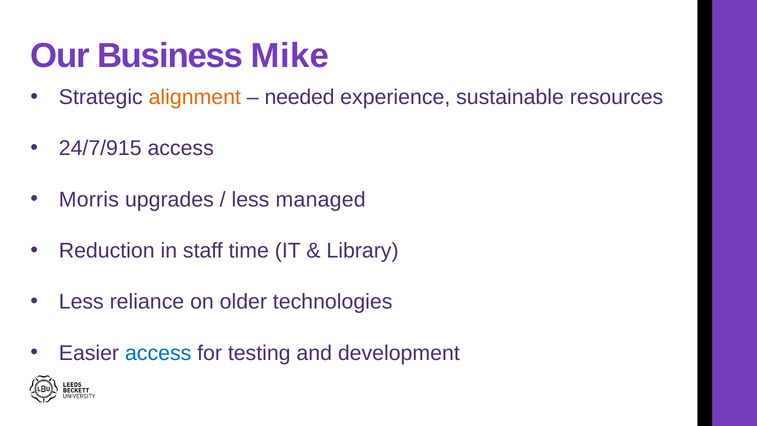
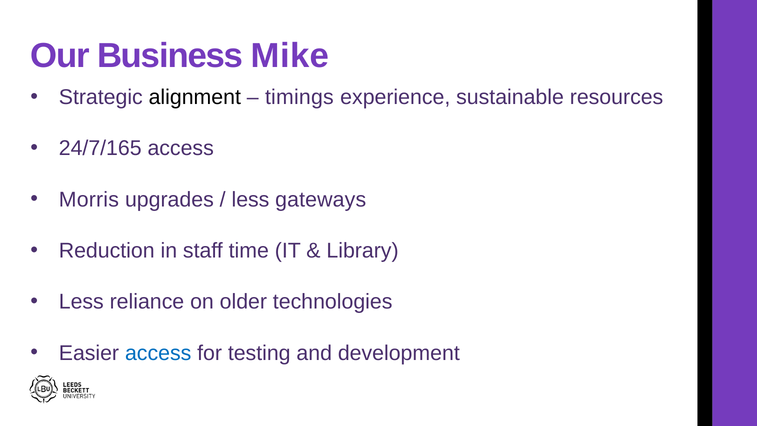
alignment colour: orange -> black
needed: needed -> timings
24/7/915: 24/7/915 -> 24/7/165
managed: managed -> gateways
